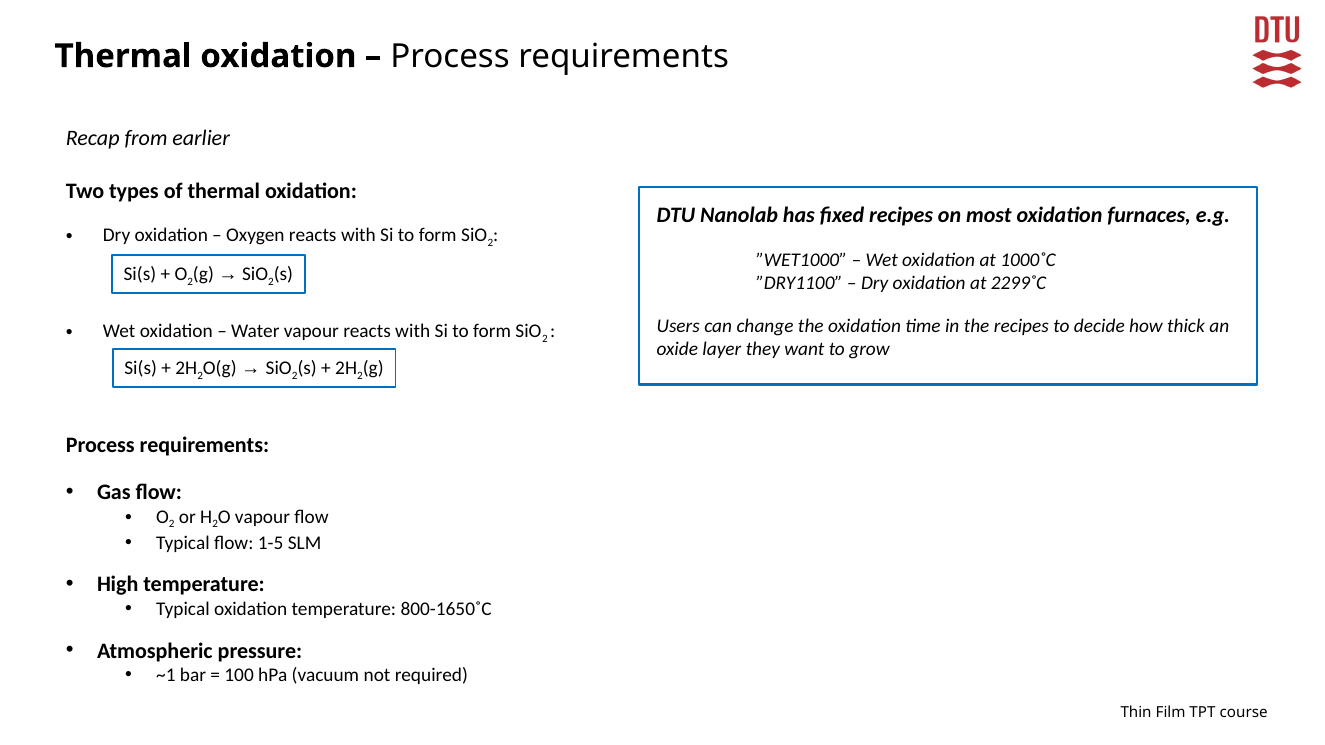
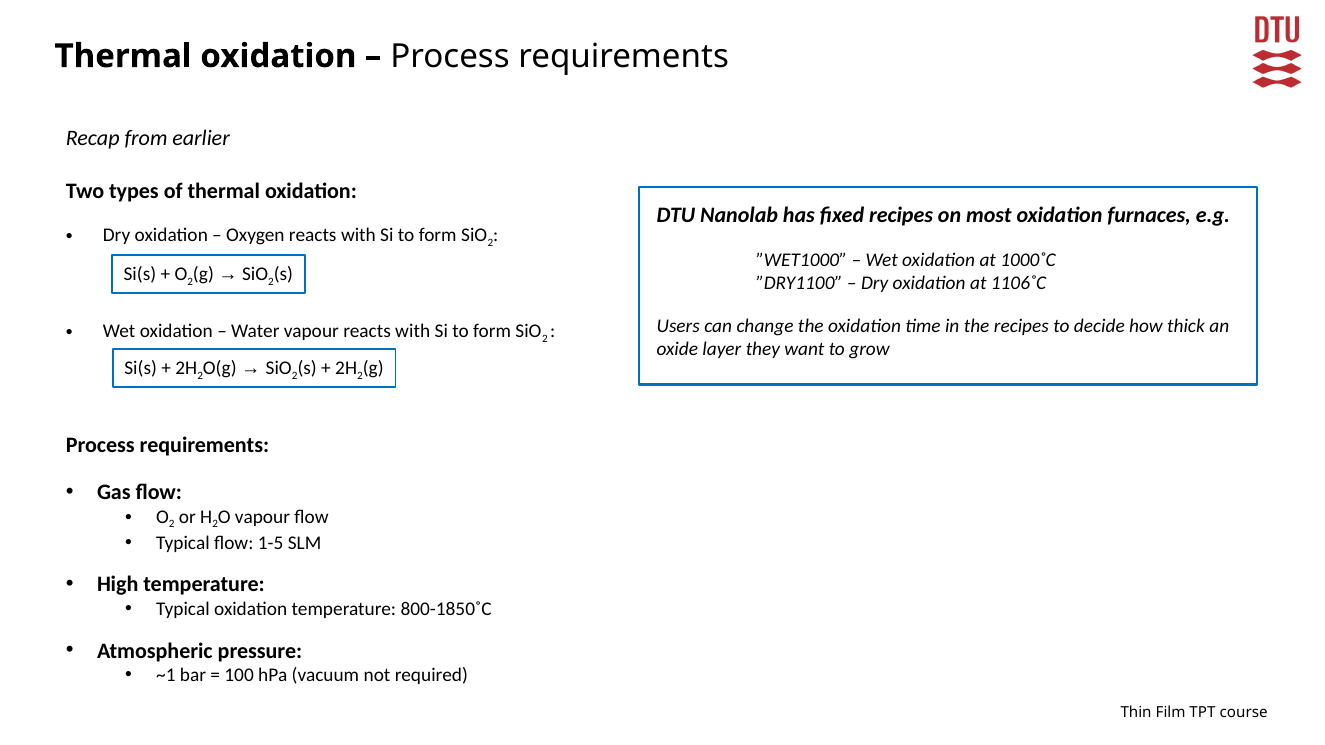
2299˚C: 2299˚C -> 1106˚C
800-1650˚C: 800-1650˚C -> 800-1850˚C
